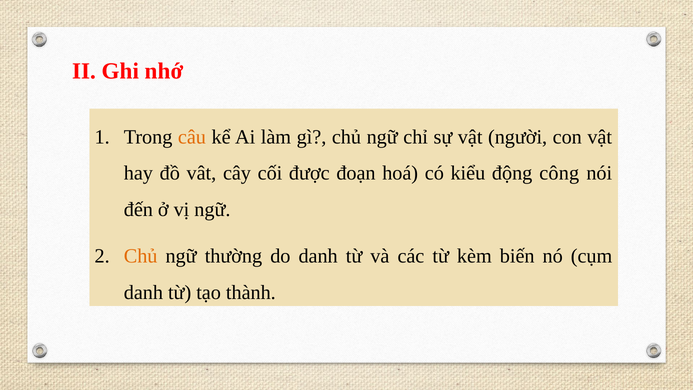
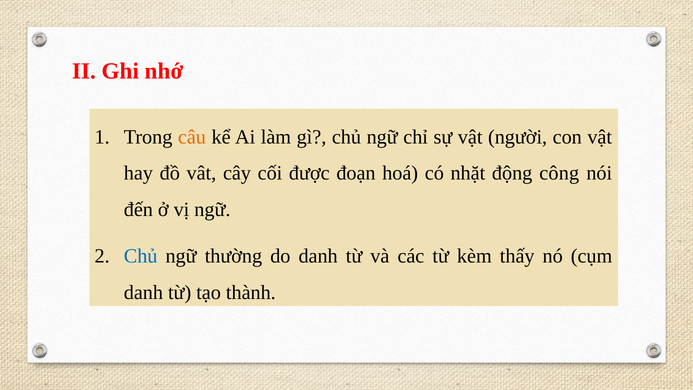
kiểu: kiểu -> nhặt
Chủ at (141, 256) colour: orange -> blue
biến: biến -> thấy
